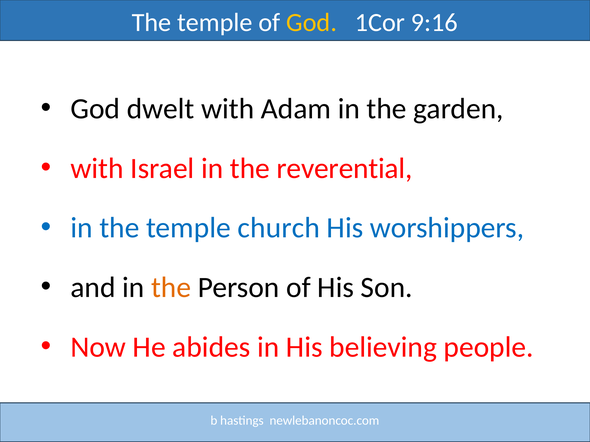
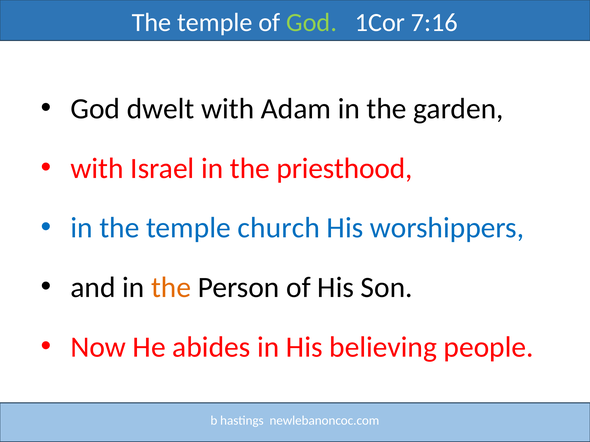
God at (312, 23) colour: yellow -> light green
9:16: 9:16 -> 7:16
reverential: reverential -> priesthood
